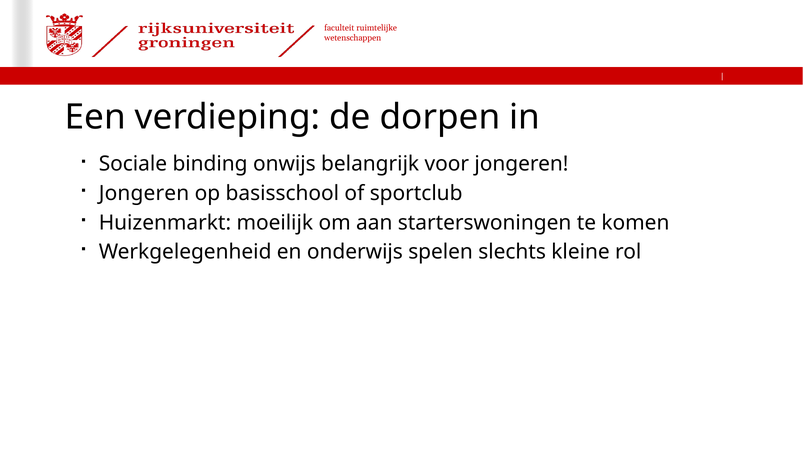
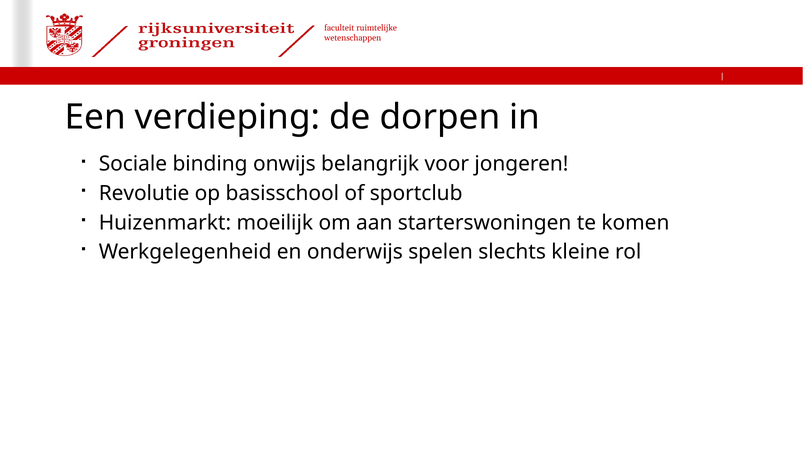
Jongeren at (144, 193): Jongeren -> Revolutie
